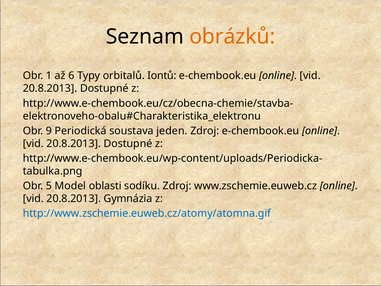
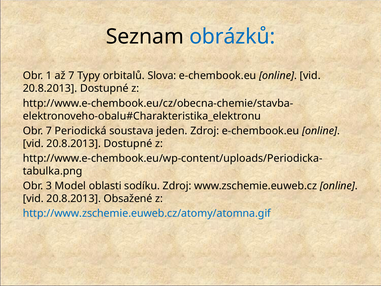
obrázků colour: orange -> blue
až 6: 6 -> 7
Iontů: Iontů -> Slova
Obr 9: 9 -> 7
5: 5 -> 3
Gymnázia: Gymnázia -> Obsažené
